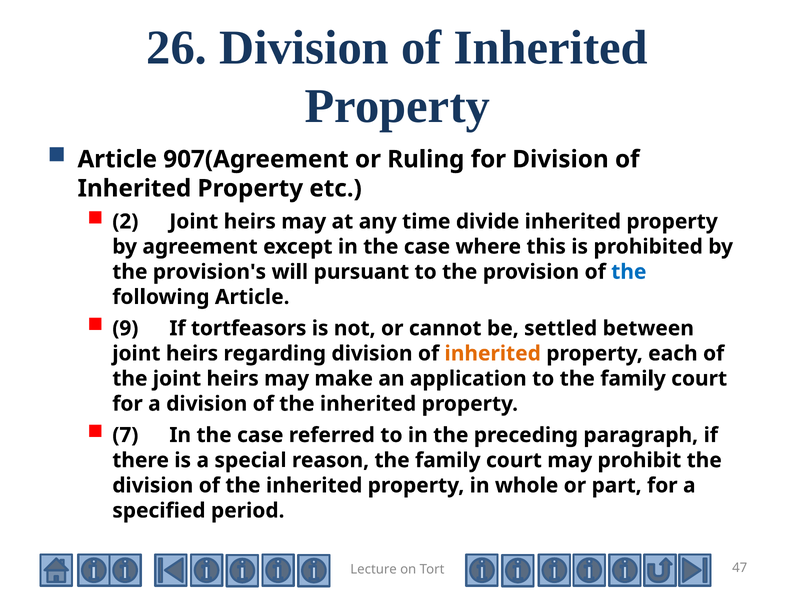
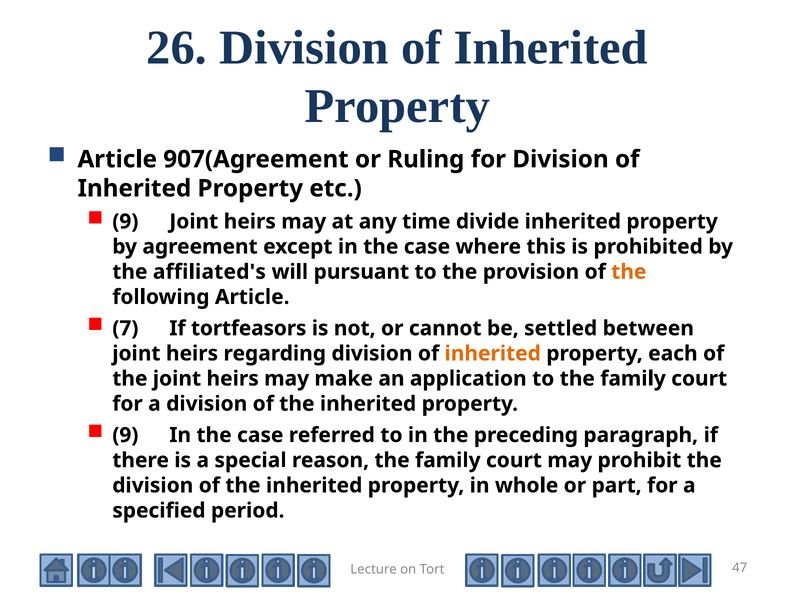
2 at (125, 222): 2 -> 9
provision's: provision's -> affiliated's
the at (629, 272) colour: blue -> orange
9: 9 -> 7
7 at (125, 435): 7 -> 9
